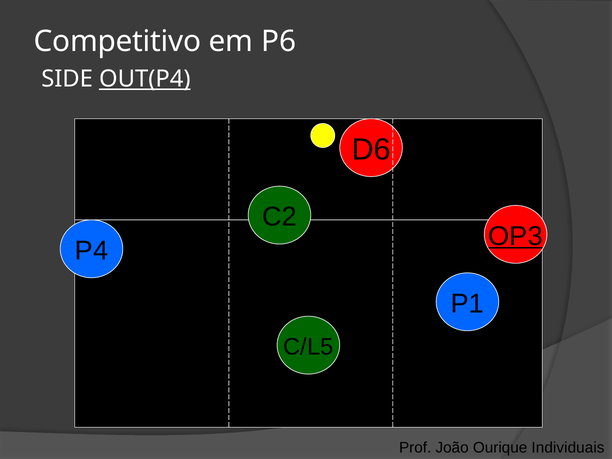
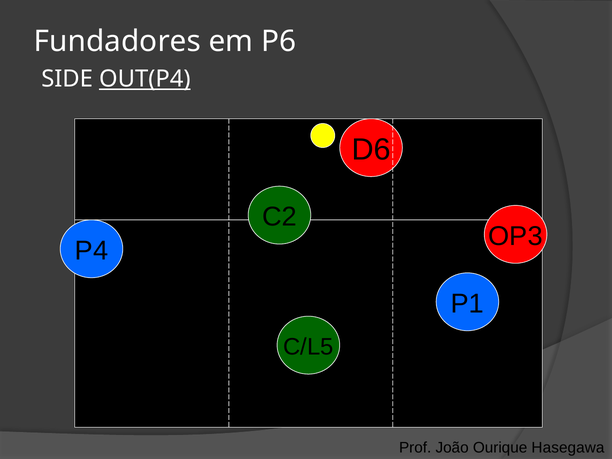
Competitivo: Competitivo -> Fundadores
OP3 underline: present -> none
Individuais: Individuais -> Hasegawa
